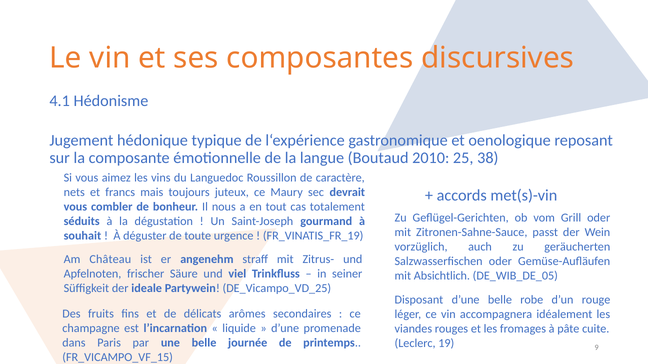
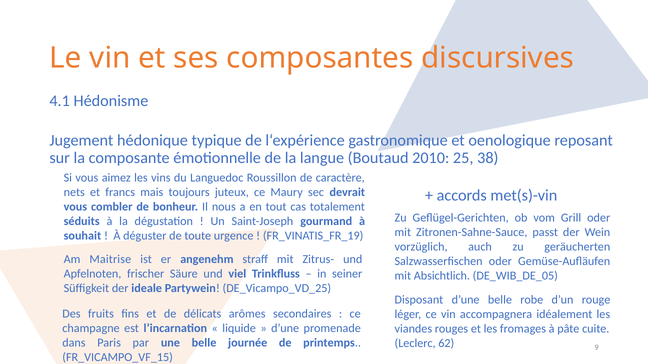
Château: Château -> Maitrise
19: 19 -> 62
